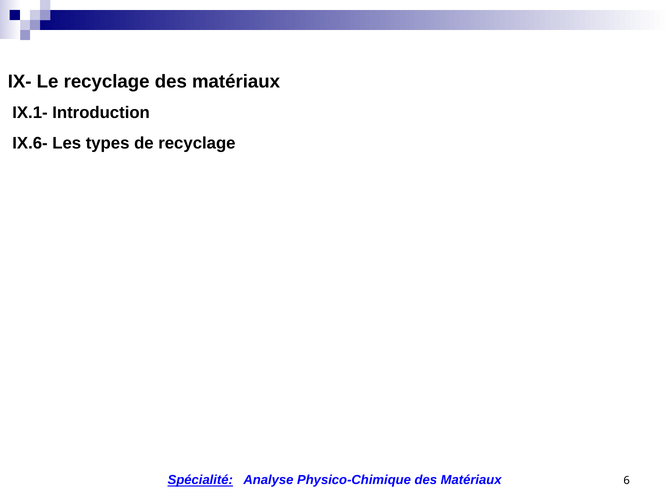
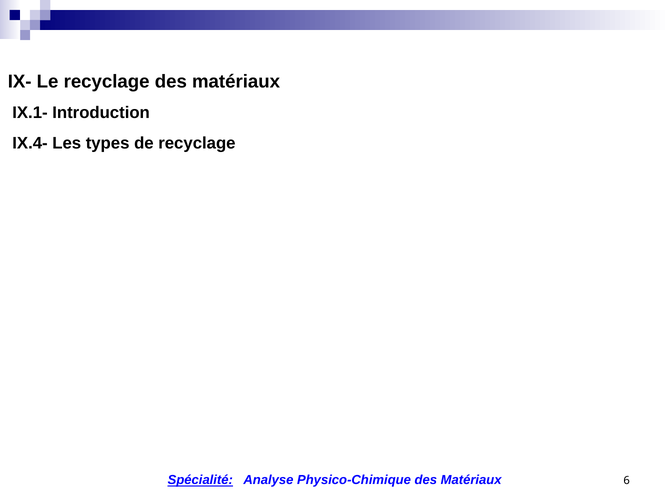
IX.6-: IX.6- -> IX.4-
